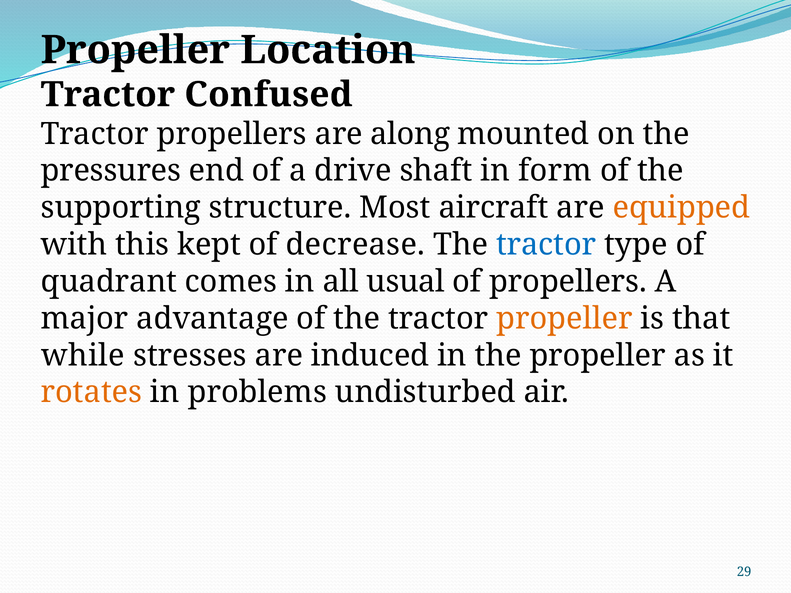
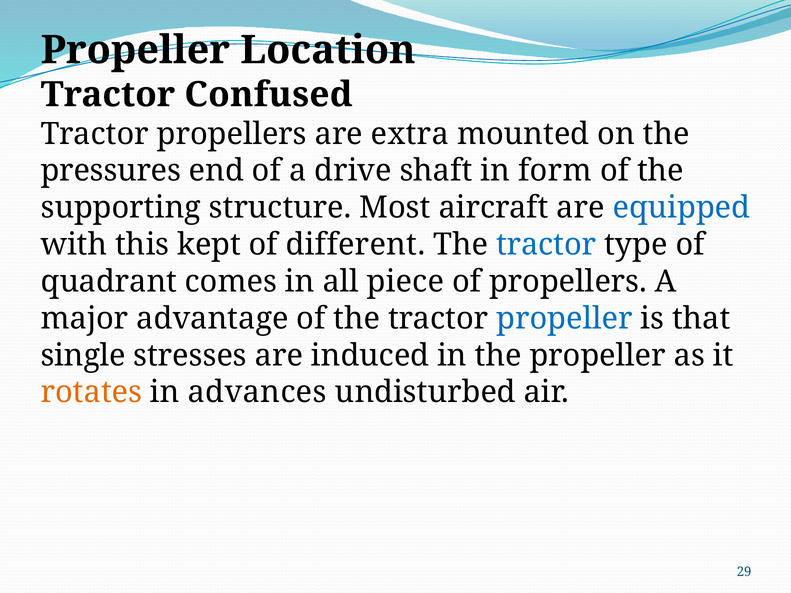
along: along -> extra
equipped colour: orange -> blue
decrease: decrease -> different
usual: usual -> piece
propeller at (564, 319) colour: orange -> blue
while: while -> single
problems: problems -> advances
